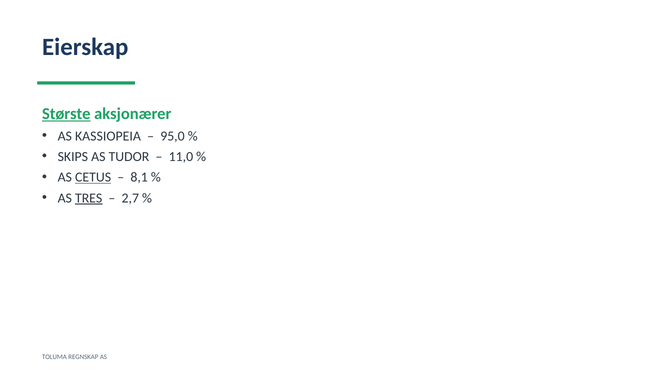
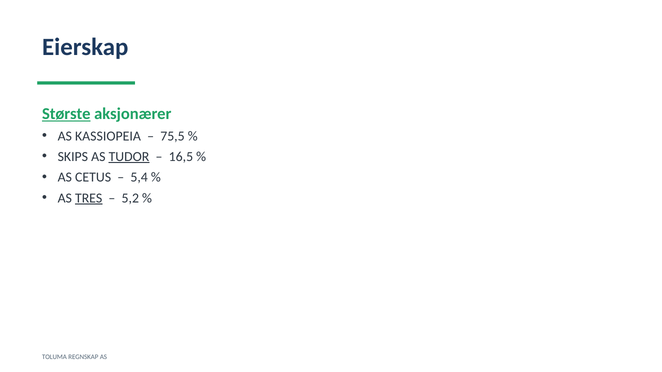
95,0: 95,0 -> 75,5
TUDOR underline: none -> present
11,0: 11,0 -> 16,5
CETUS underline: present -> none
8,1: 8,1 -> 5,4
2,7: 2,7 -> 5,2
